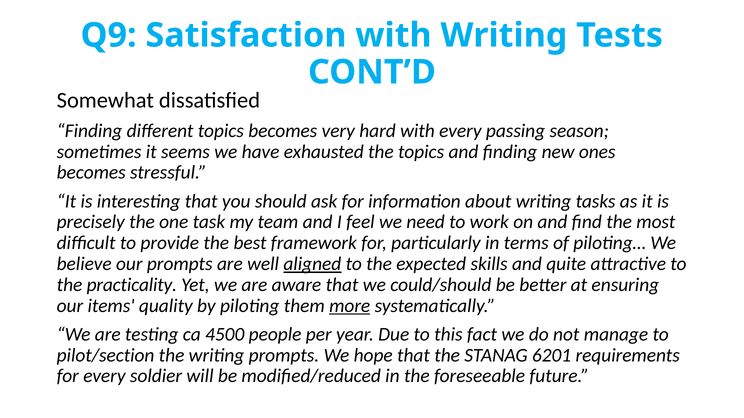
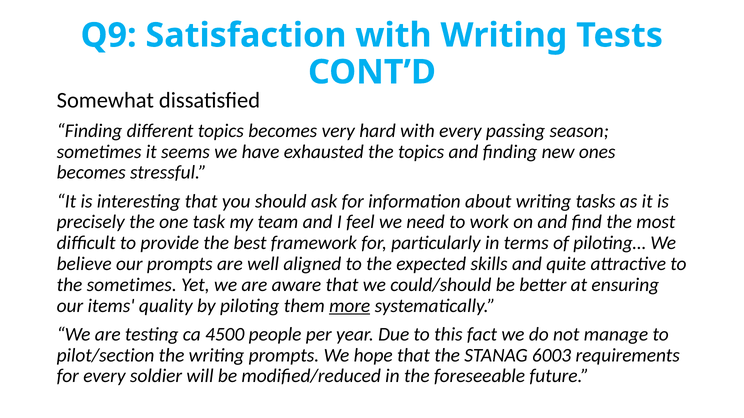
aligned underline: present -> none
the practicality: practicality -> sometimes
6201: 6201 -> 6003
